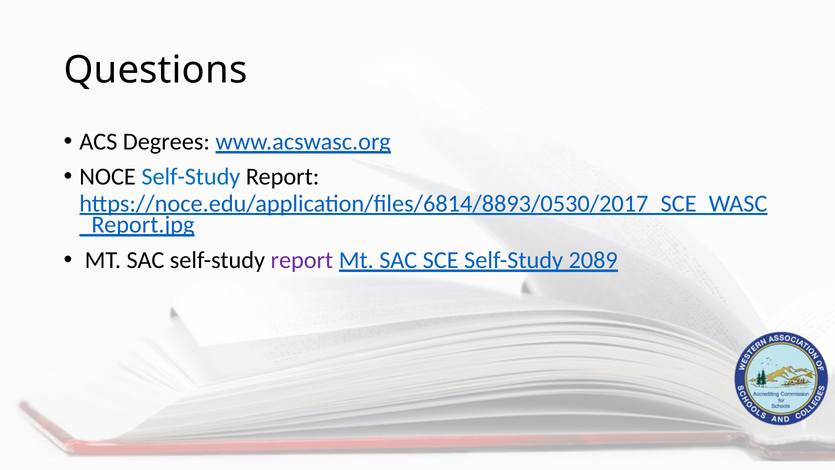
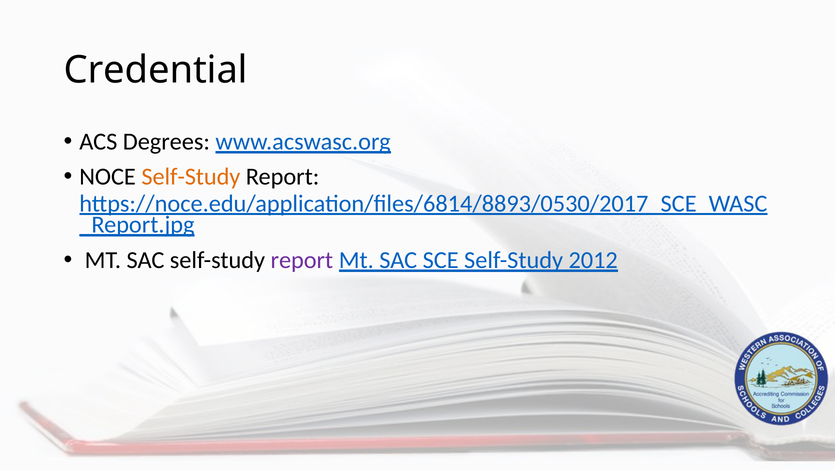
Questions: Questions -> Credential
Self-Study at (191, 177) colour: blue -> orange
2089: 2089 -> 2012
